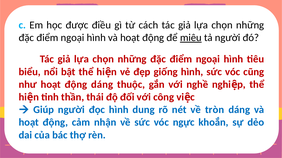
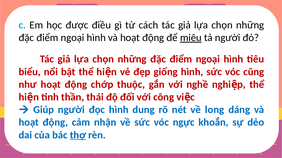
động dáng: dáng -> chớp
tròn: tròn -> long
thợ underline: none -> present
